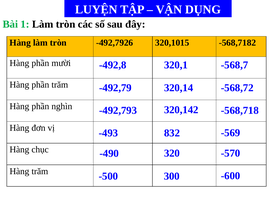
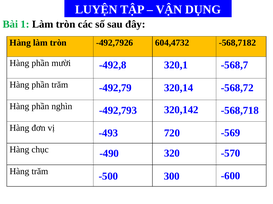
320,1015: 320,1015 -> 604,4732
832: 832 -> 720
